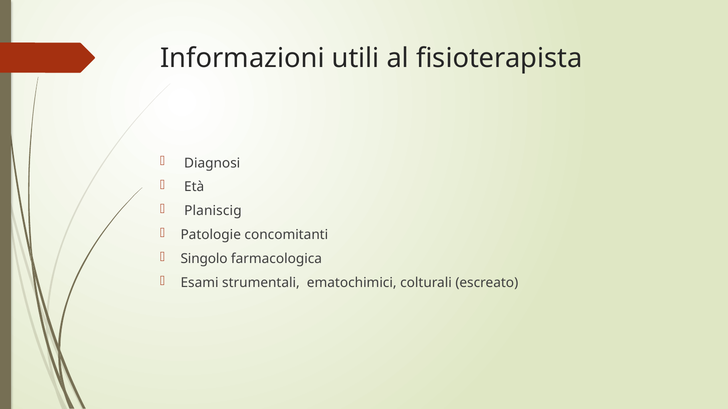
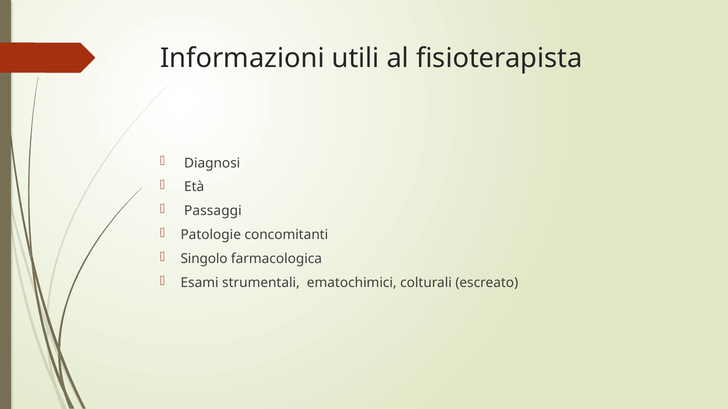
Planiscig: Planiscig -> Passaggi
